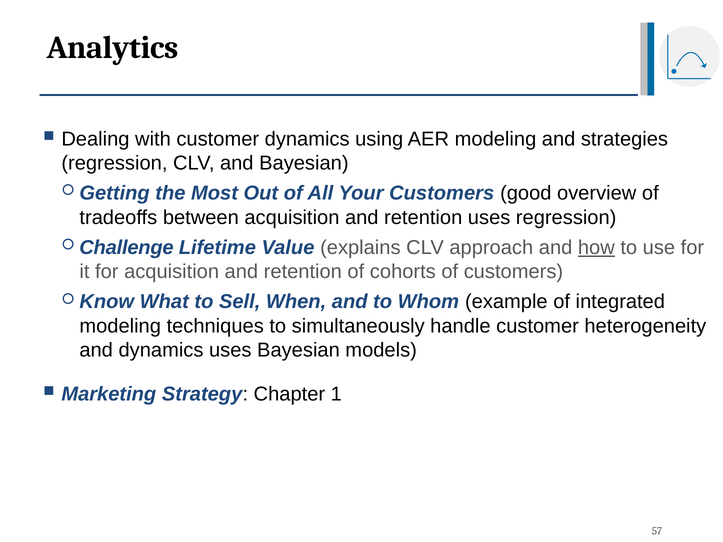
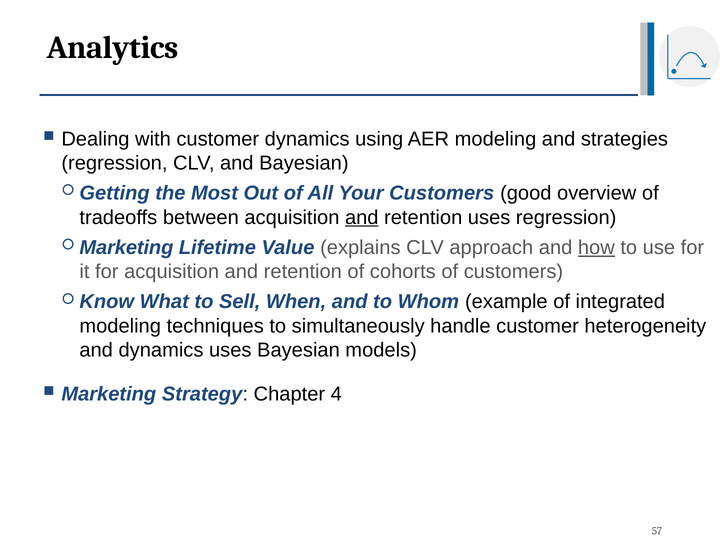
and at (362, 217) underline: none -> present
Challenge at (126, 248): Challenge -> Marketing
1: 1 -> 4
